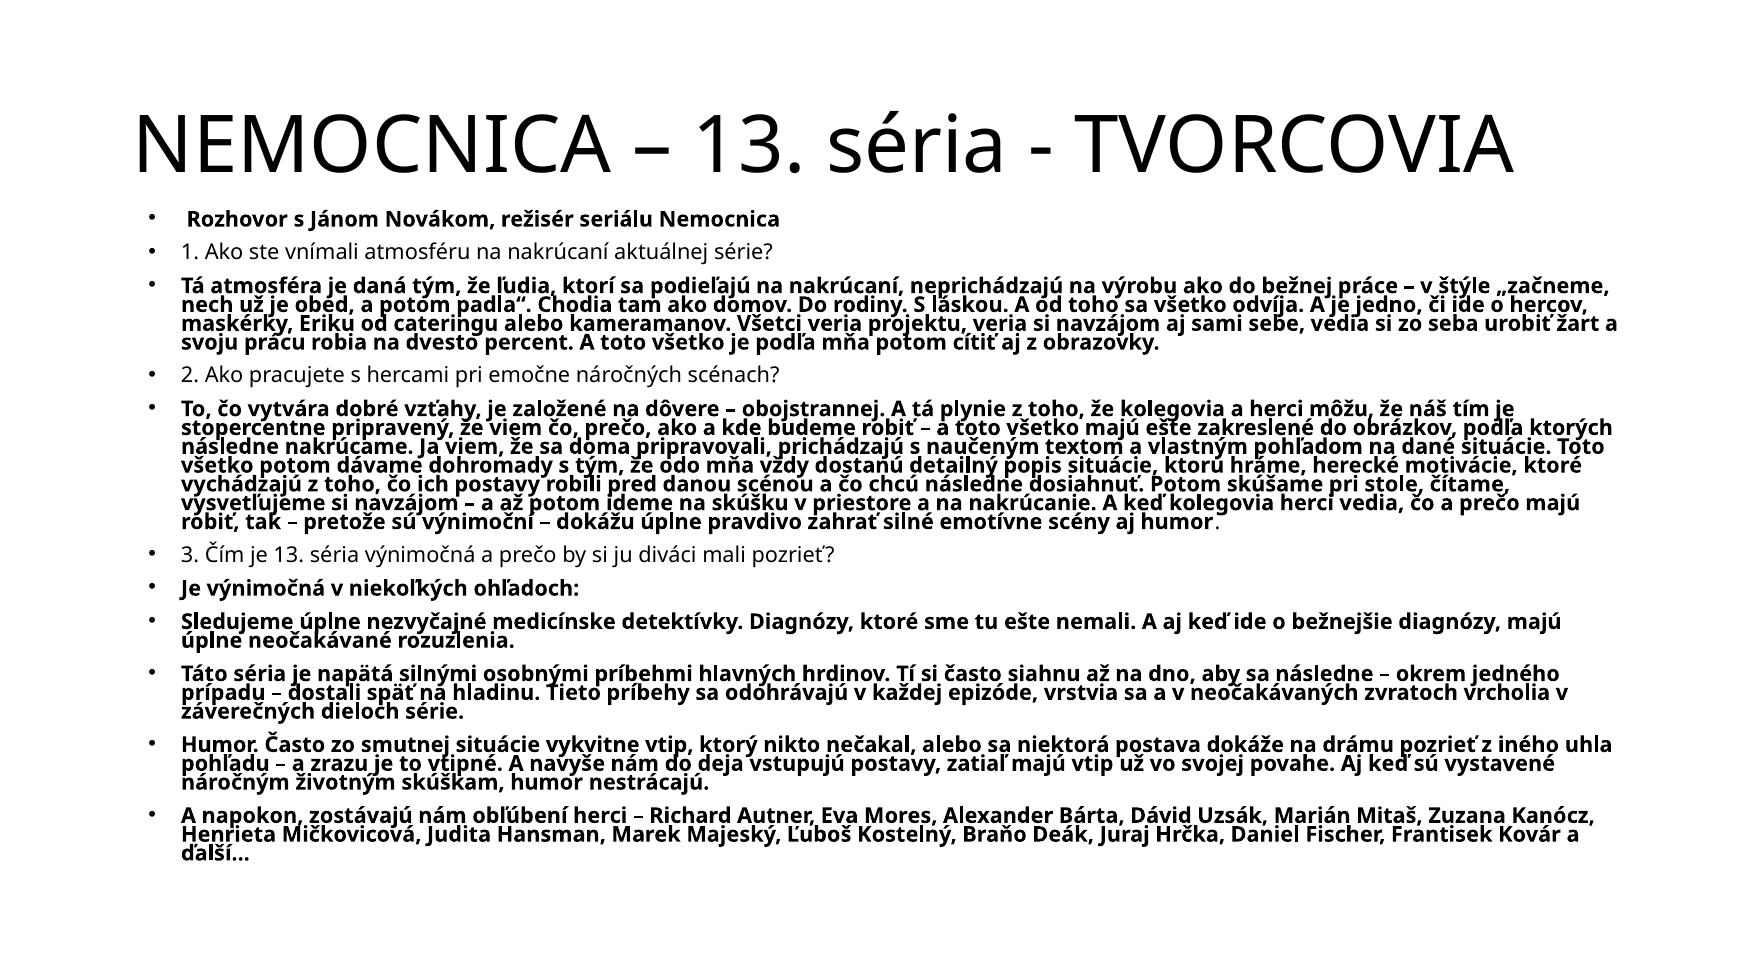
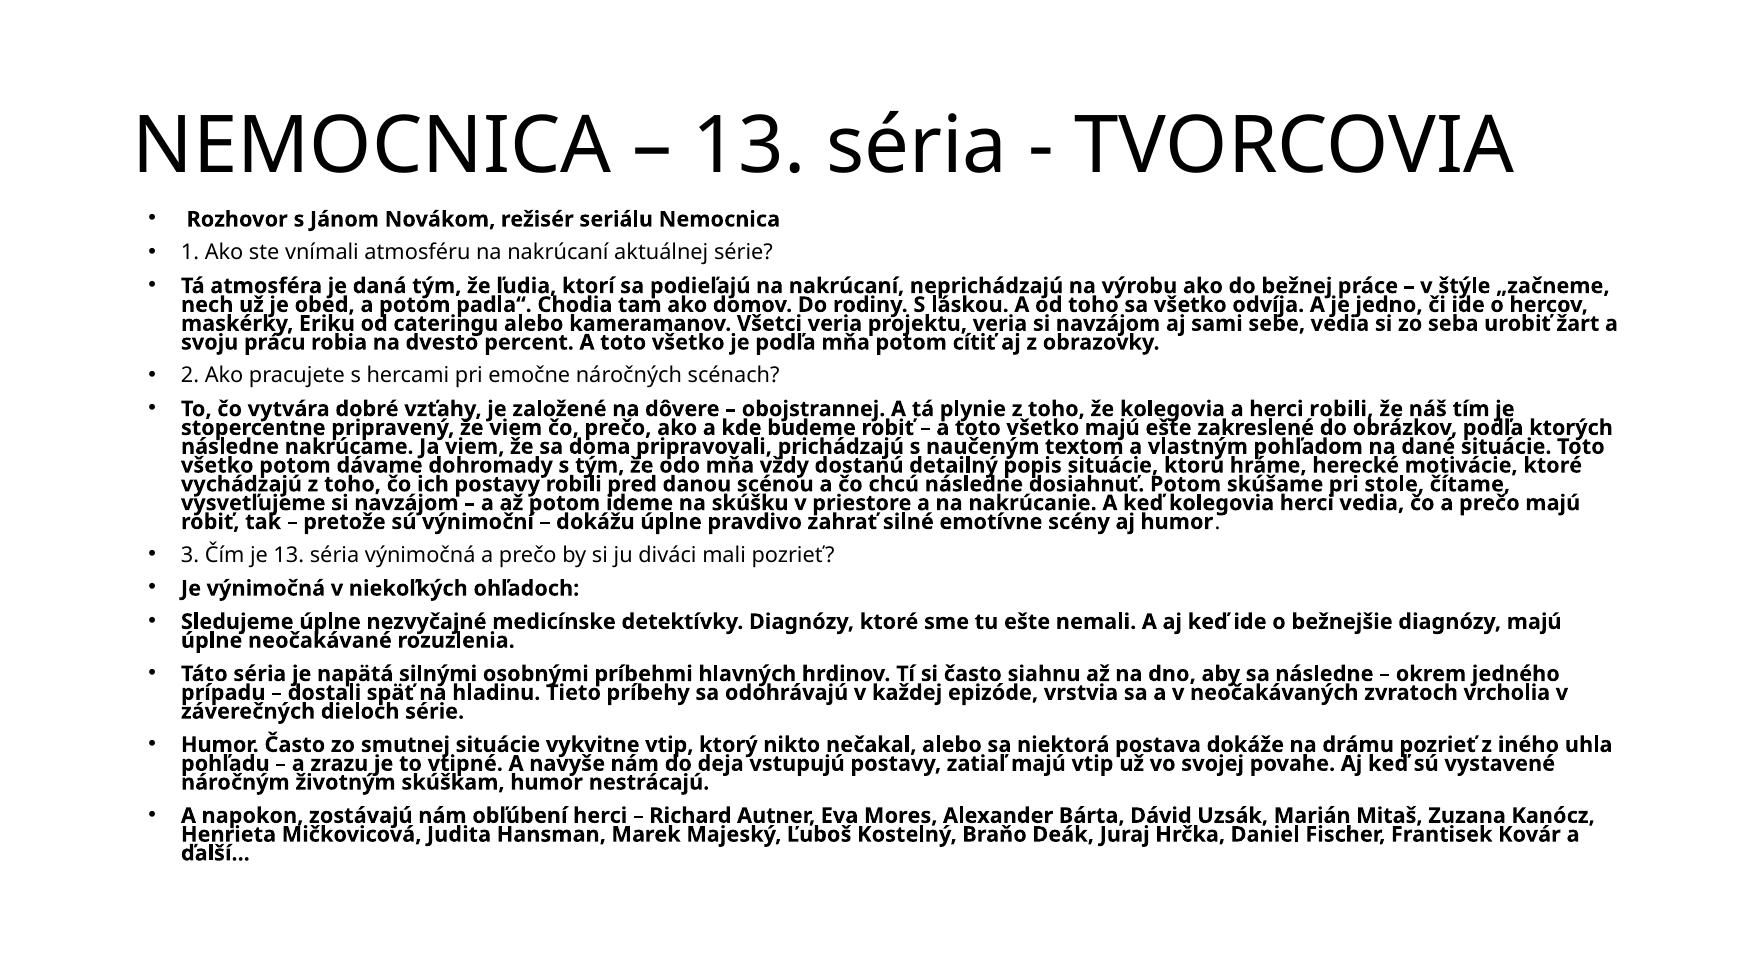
herci môžu: môžu -> robili
